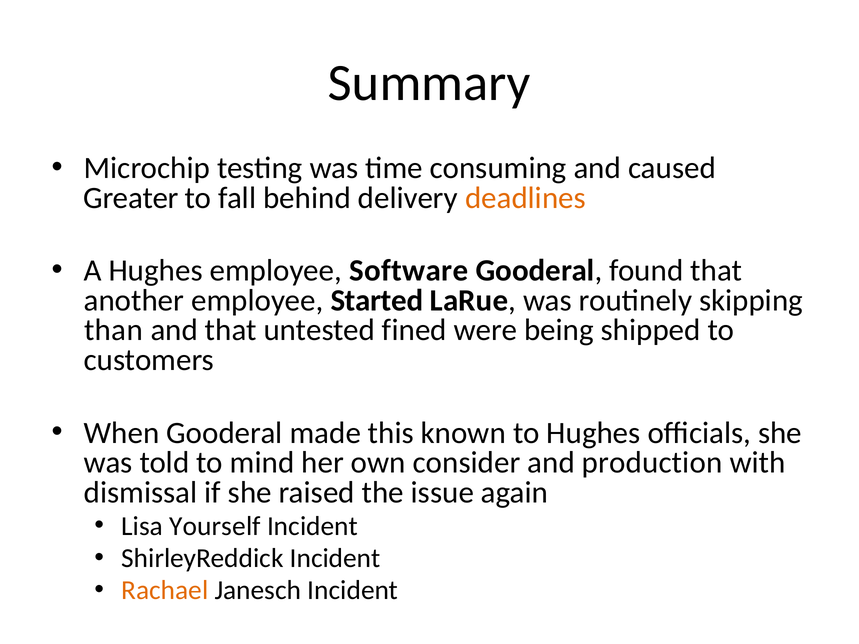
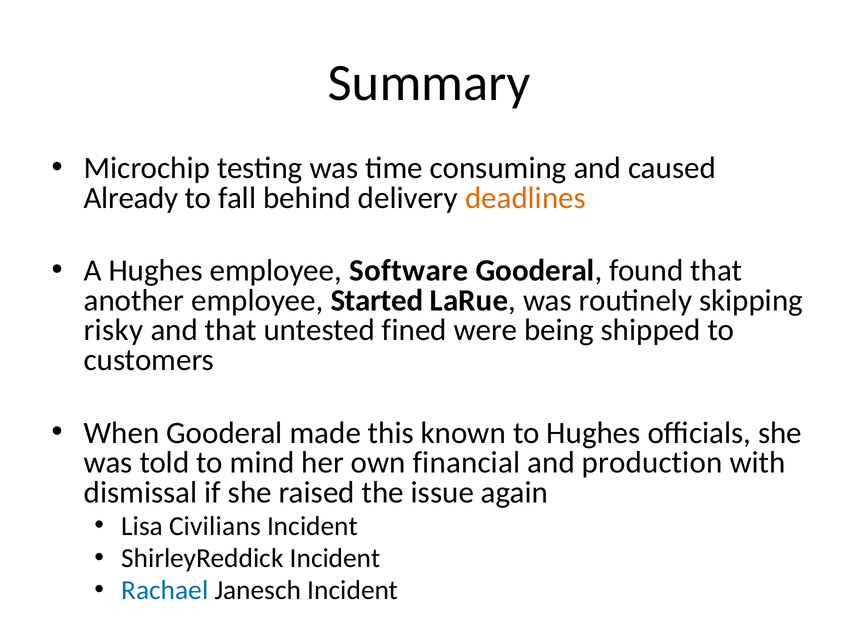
Greater: Greater -> Already
than: than -> risky
consider: consider -> financial
Yourself: Yourself -> Civilians
Rachael colour: orange -> blue
